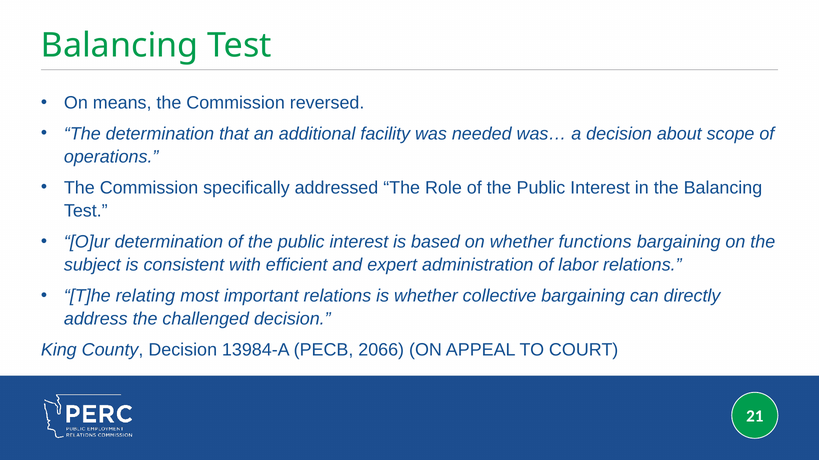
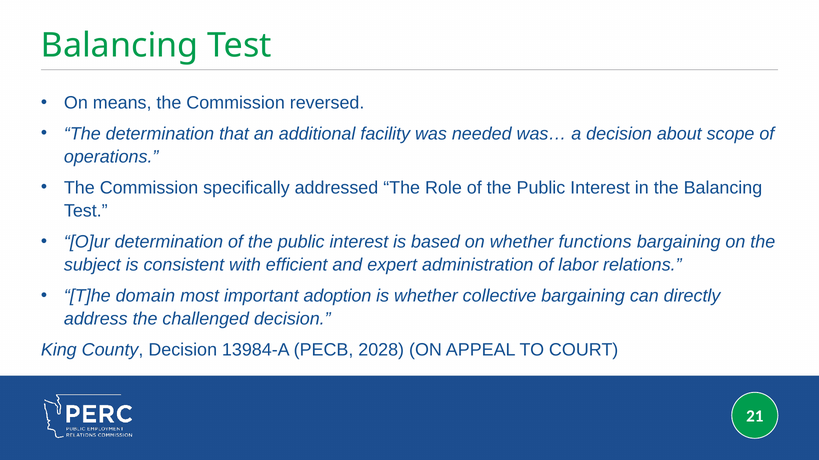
relating: relating -> domain
important relations: relations -> adoption
2066: 2066 -> 2028
